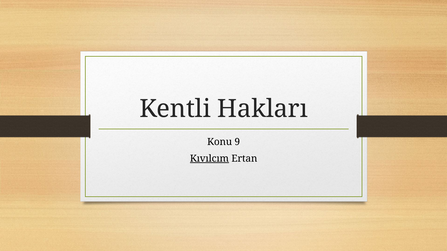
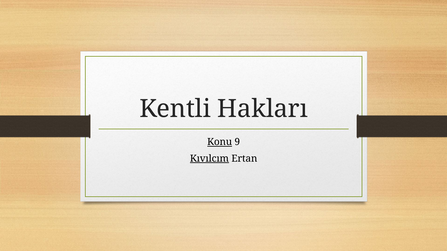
Konu underline: none -> present
